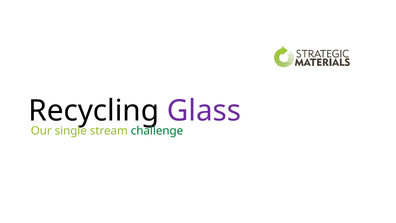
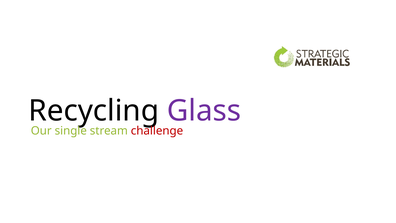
challenge colour: green -> red
